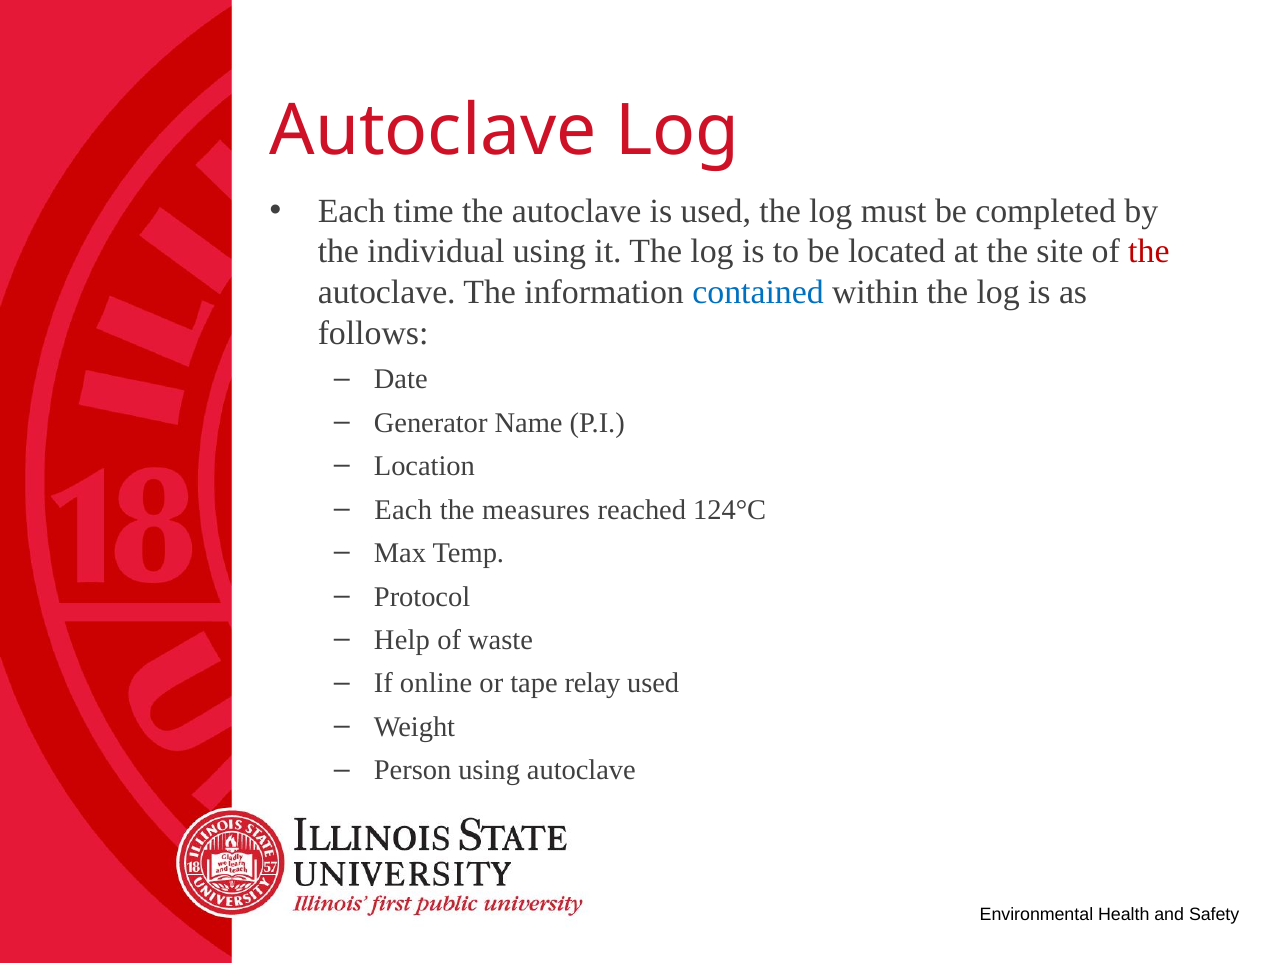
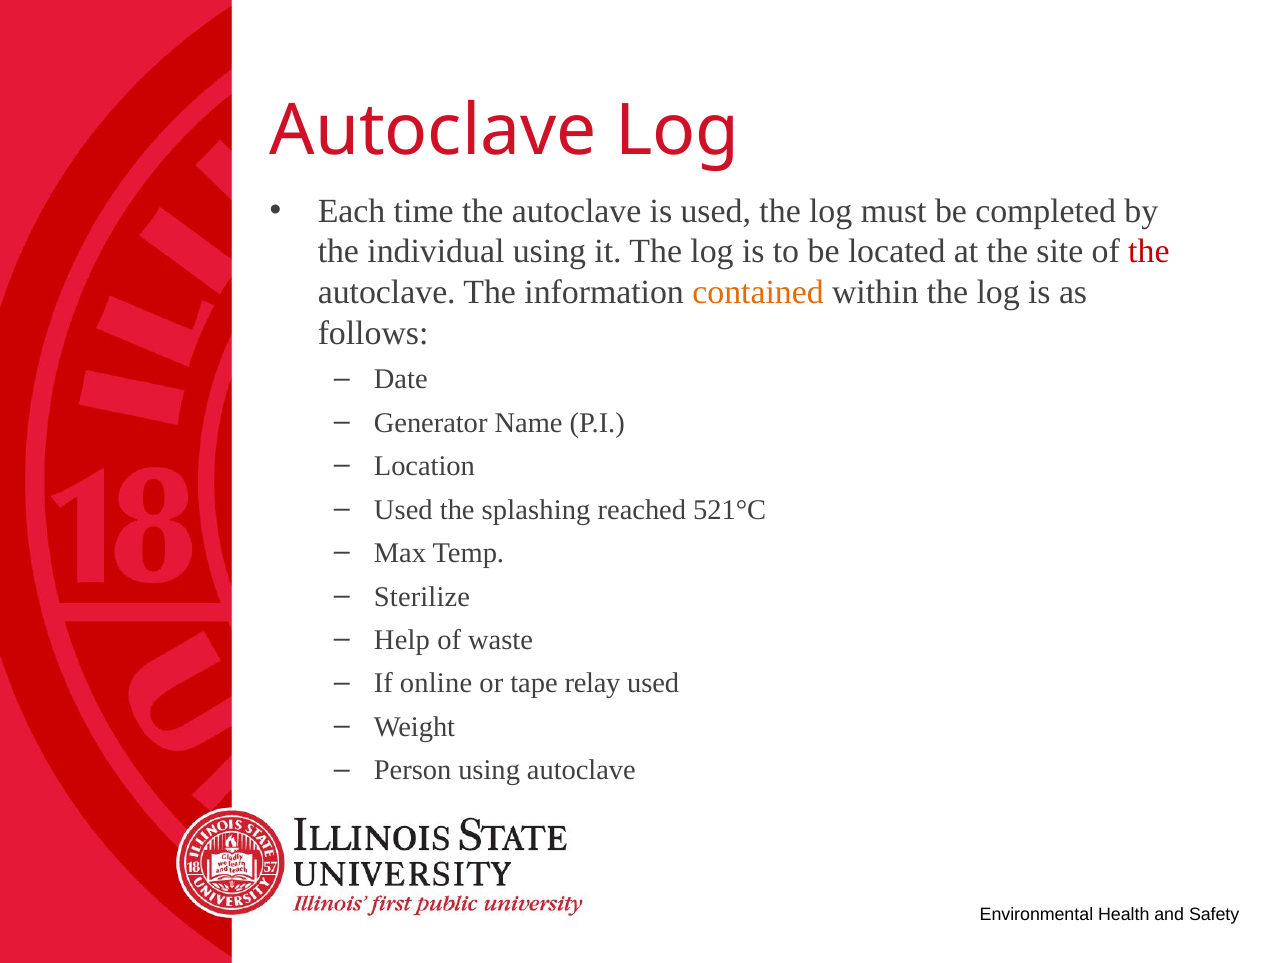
contained colour: blue -> orange
Each at (403, 510): Each -> Used
measures: measures -> splashing
124°C: 124°C -> 521°C
Protocol: Protocol -> Sterilize
